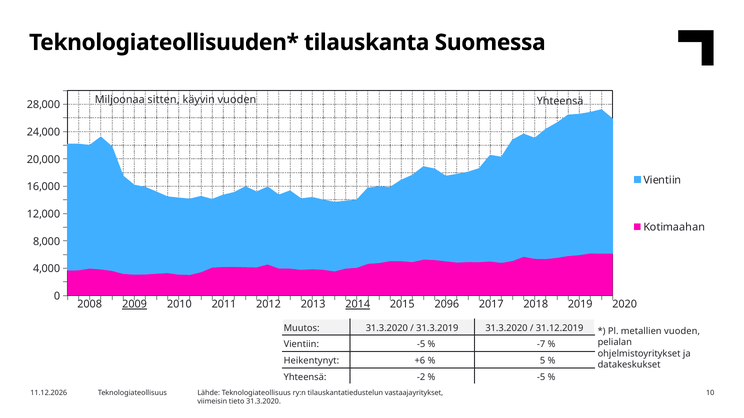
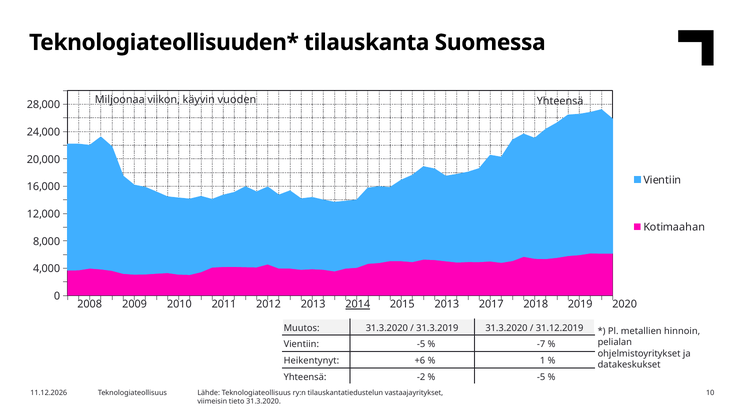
sitten: sitten -> viikon
2009 underline: present -> none
2015 2096: 2096 -> 2013
metallien vuoden: vuoden -> hinnoin
5: 5 -> 1
